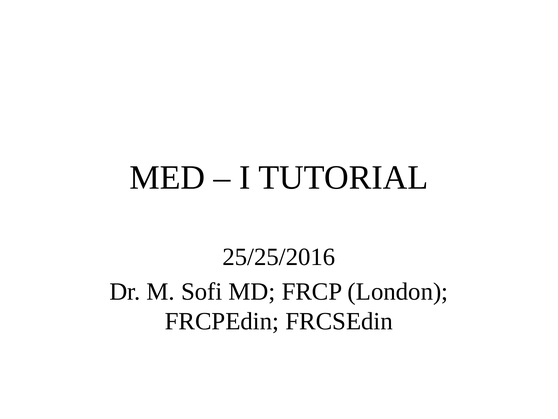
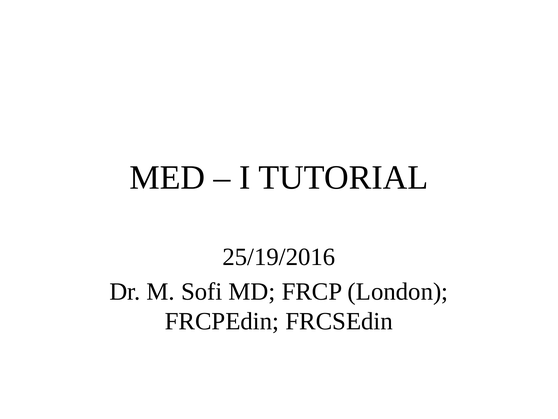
25/25/2016: 25/25/2016 -> 25/19/2016
